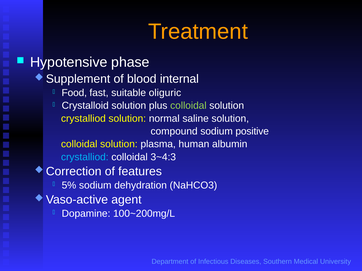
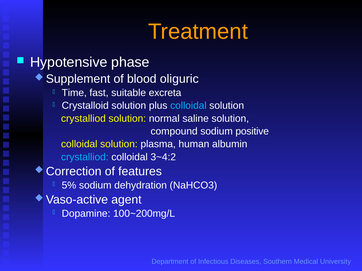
internal: internal -> oliguric
Food: Food -> Time
oliguric: oliguric -> excreta
colloidal at (188, 106) colour: light green -> light blue
3~4:3: 3~4:3 -> 3~4:2
